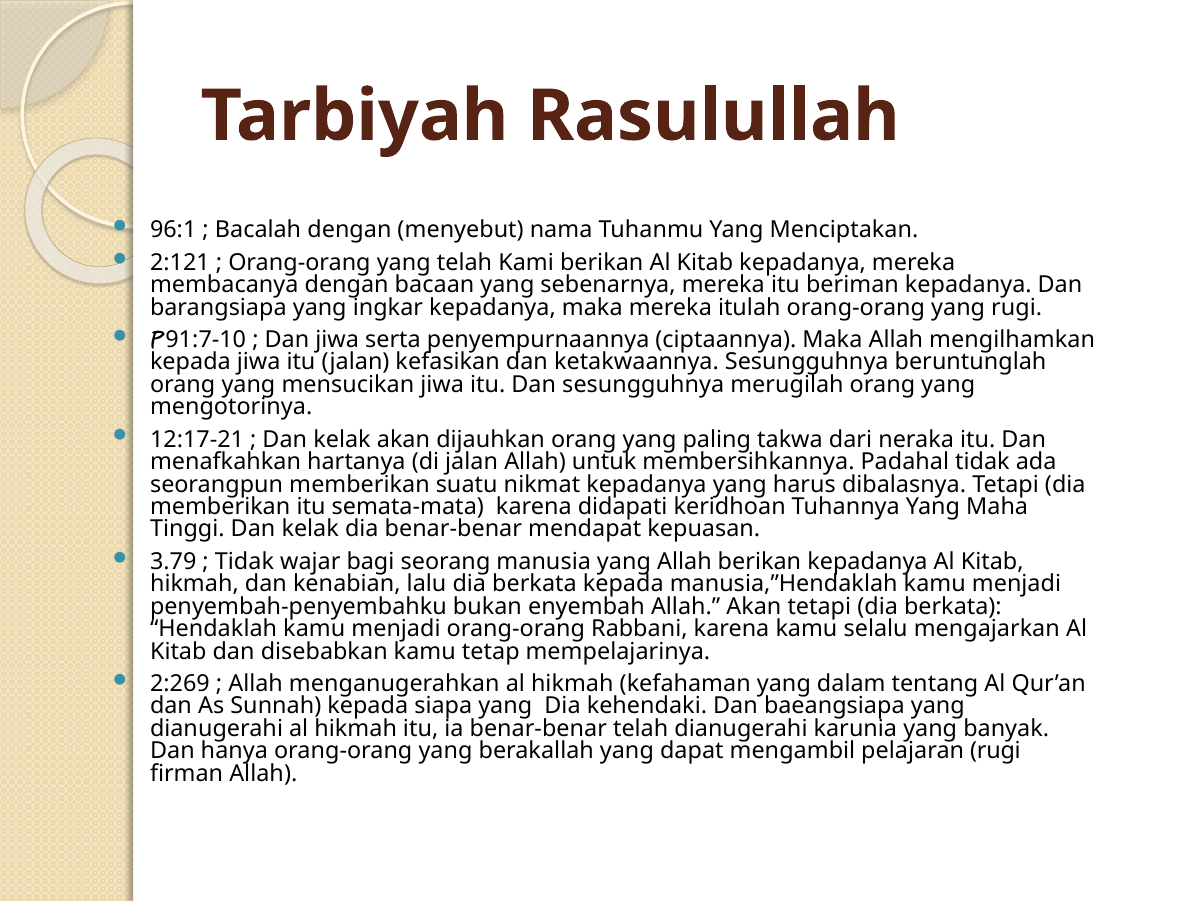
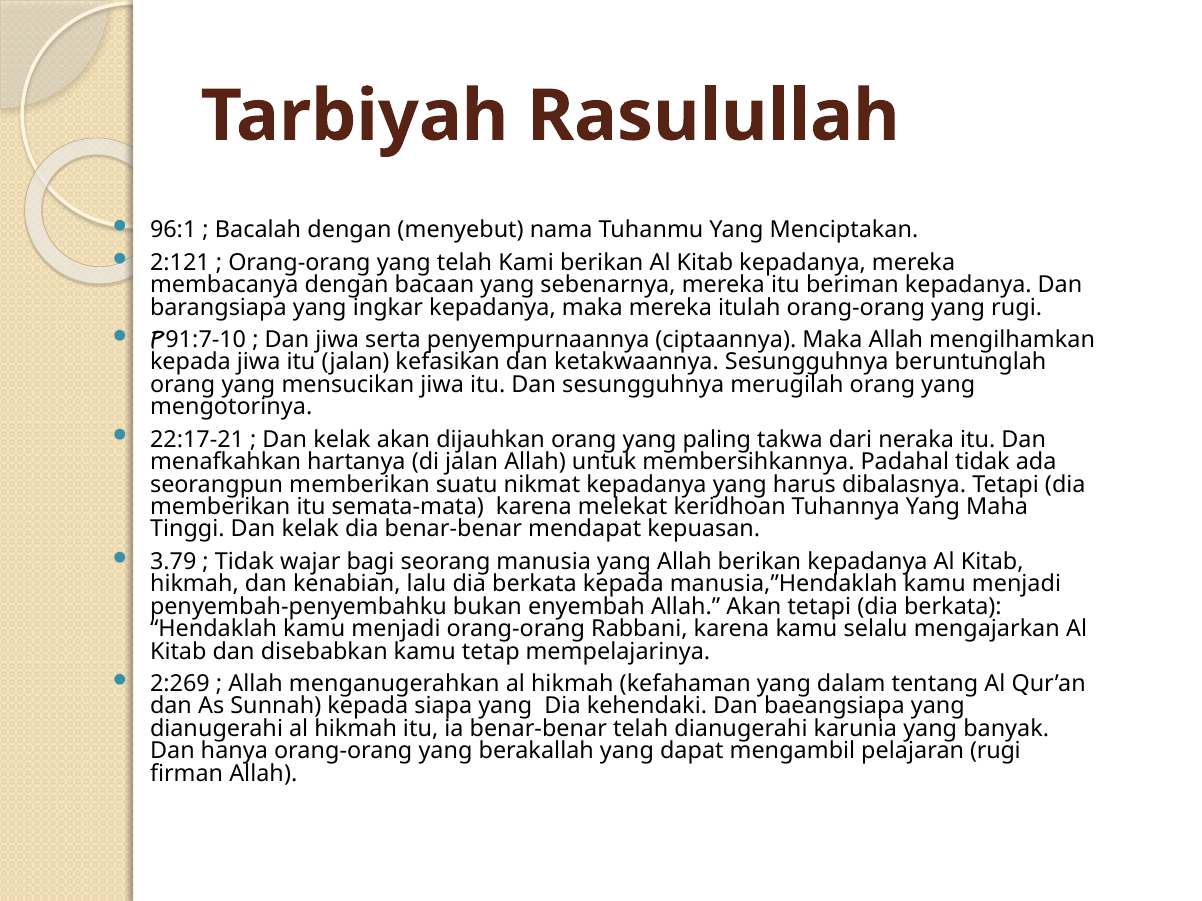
12:17-21: 12:17-21 -> 22:17-21
didapati: didapati -> melekat
